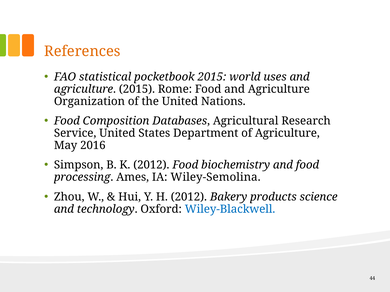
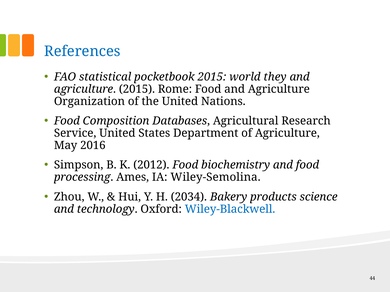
References colour: orange -> blue
uses: uses -> they
H 2012: 2012 -> 2034
